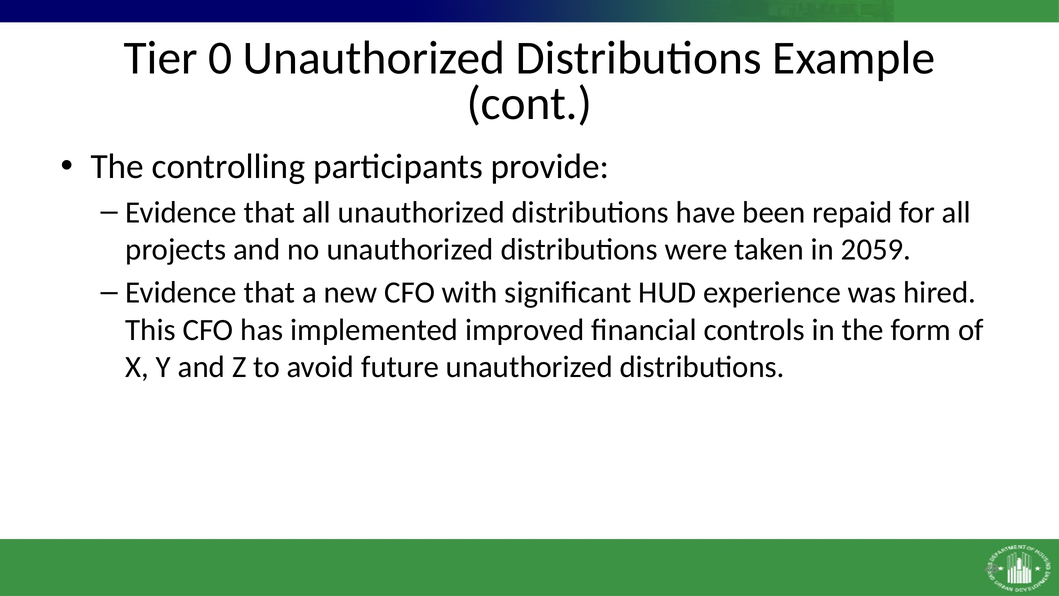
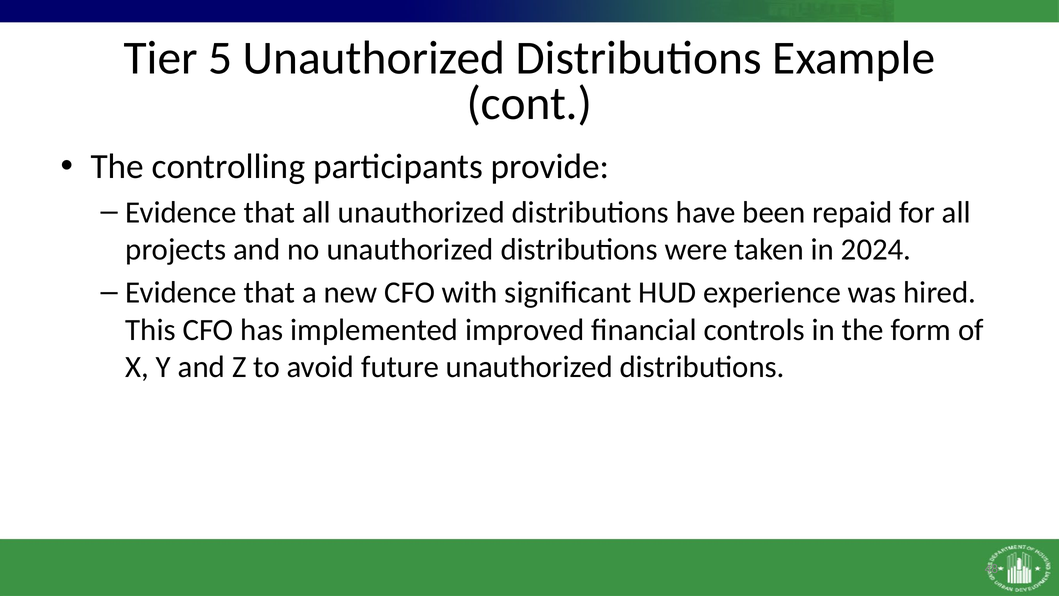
0: 0 -> 5
2059: 2059 -> 2024
